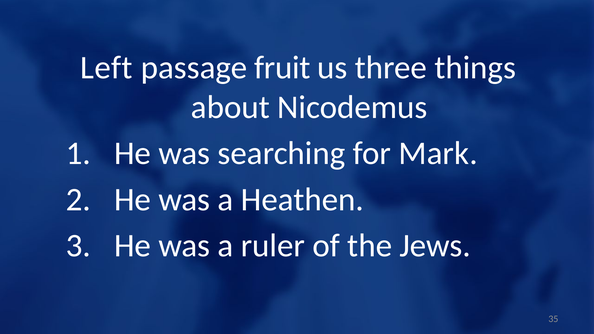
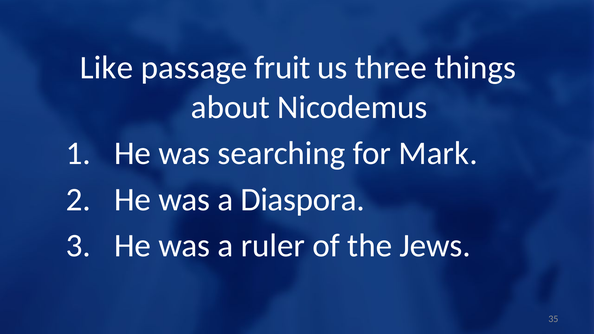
Left: Left -> Like
Heathen: Heathen -> Diaspora
